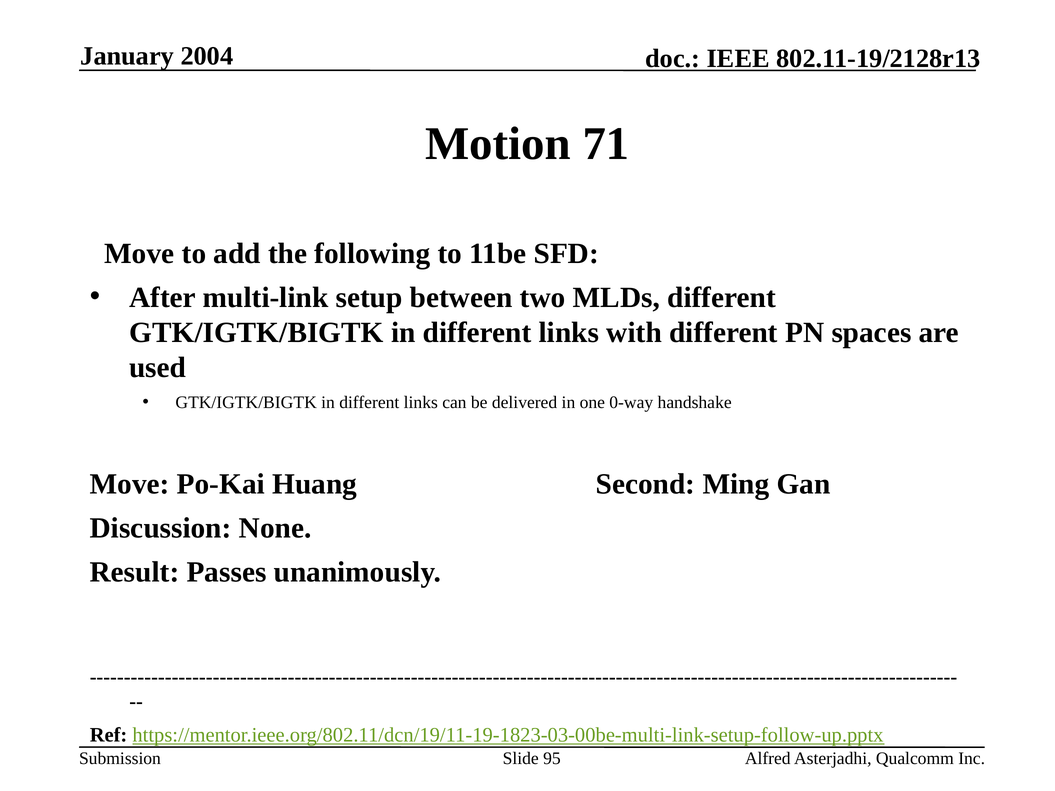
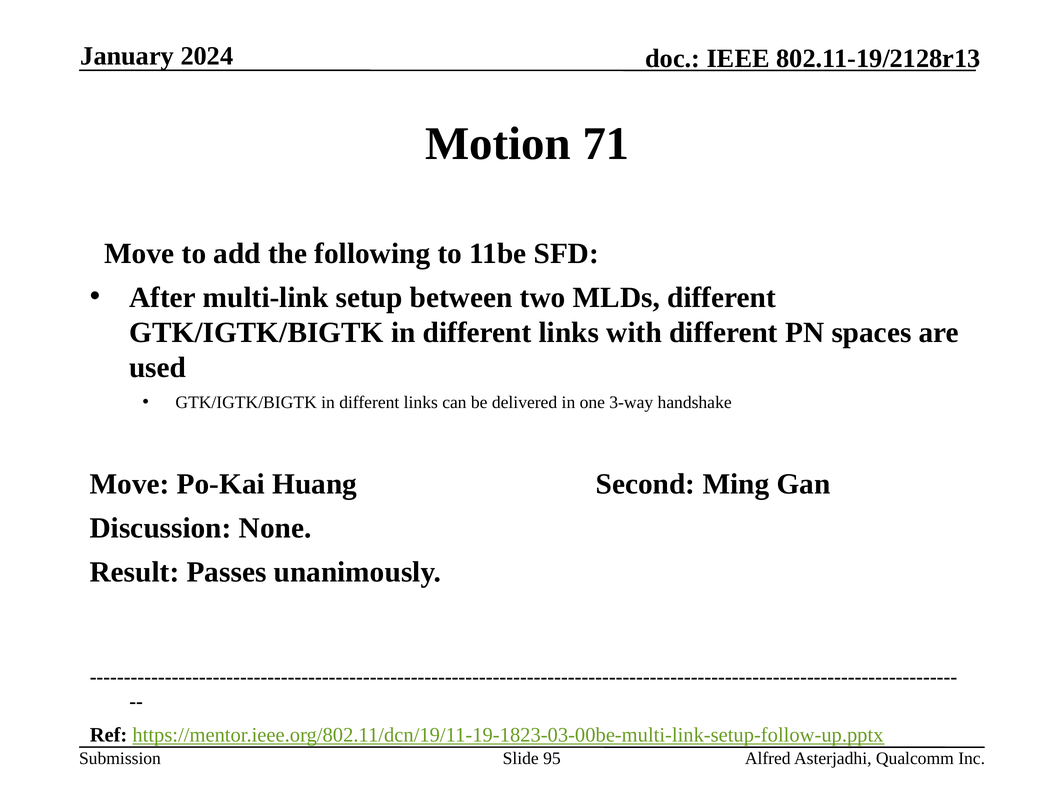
2004: 2004 -> 2024
0-way: 0-way -> 3-way
